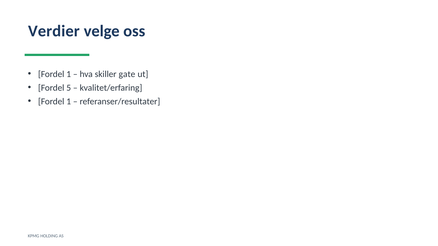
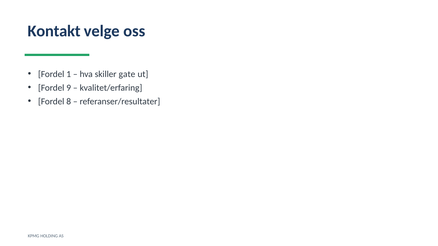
Verdier: Verdier -> Kontakt
5: 5 -> 9
1 at (69, 102): 1 -> 8
